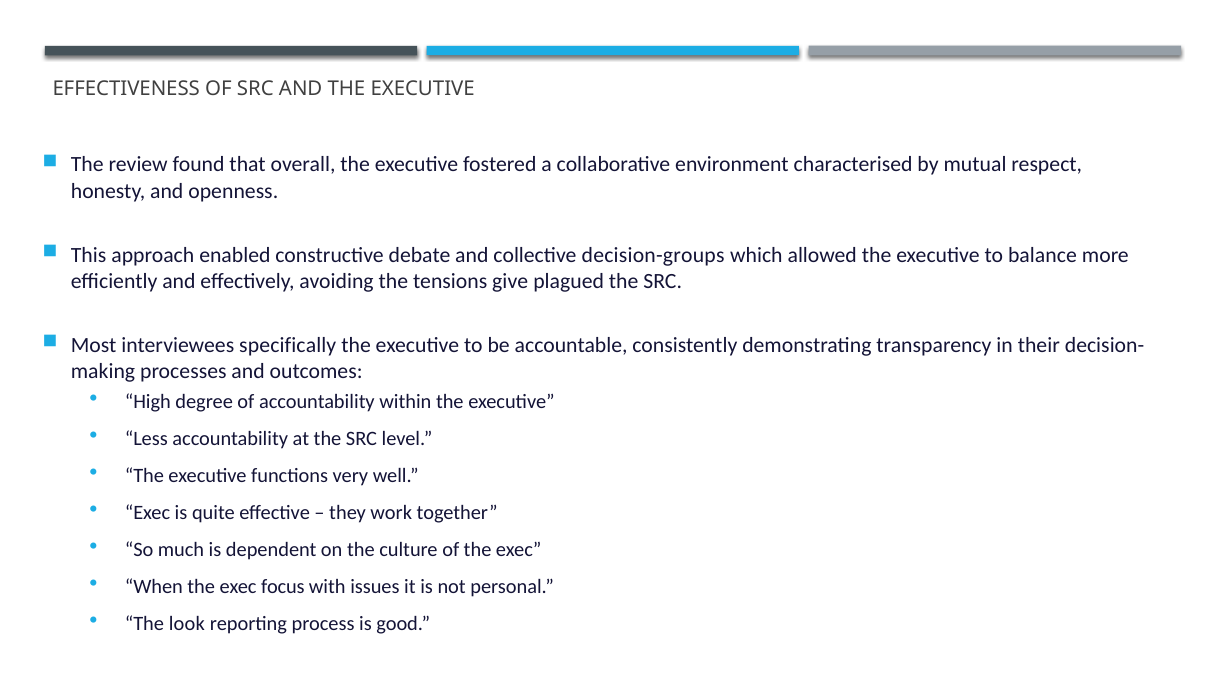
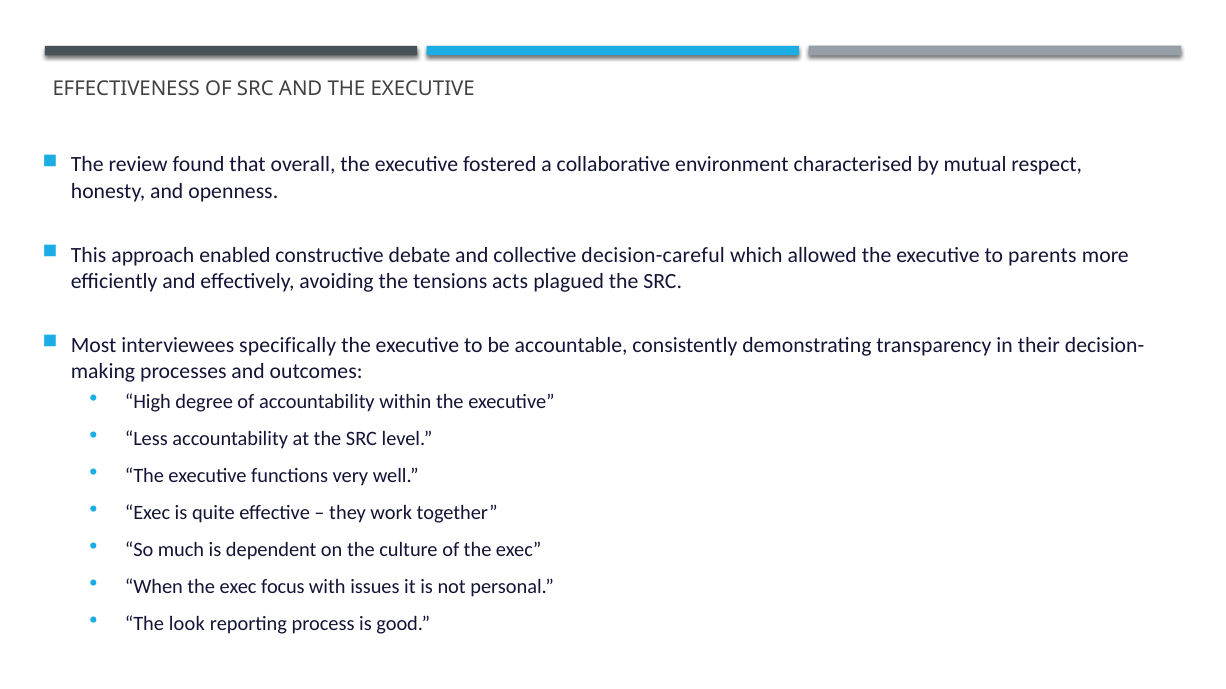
decision-groups: decision-groups -> decision-careful
balance: balance -> parents
give: give -> acts
